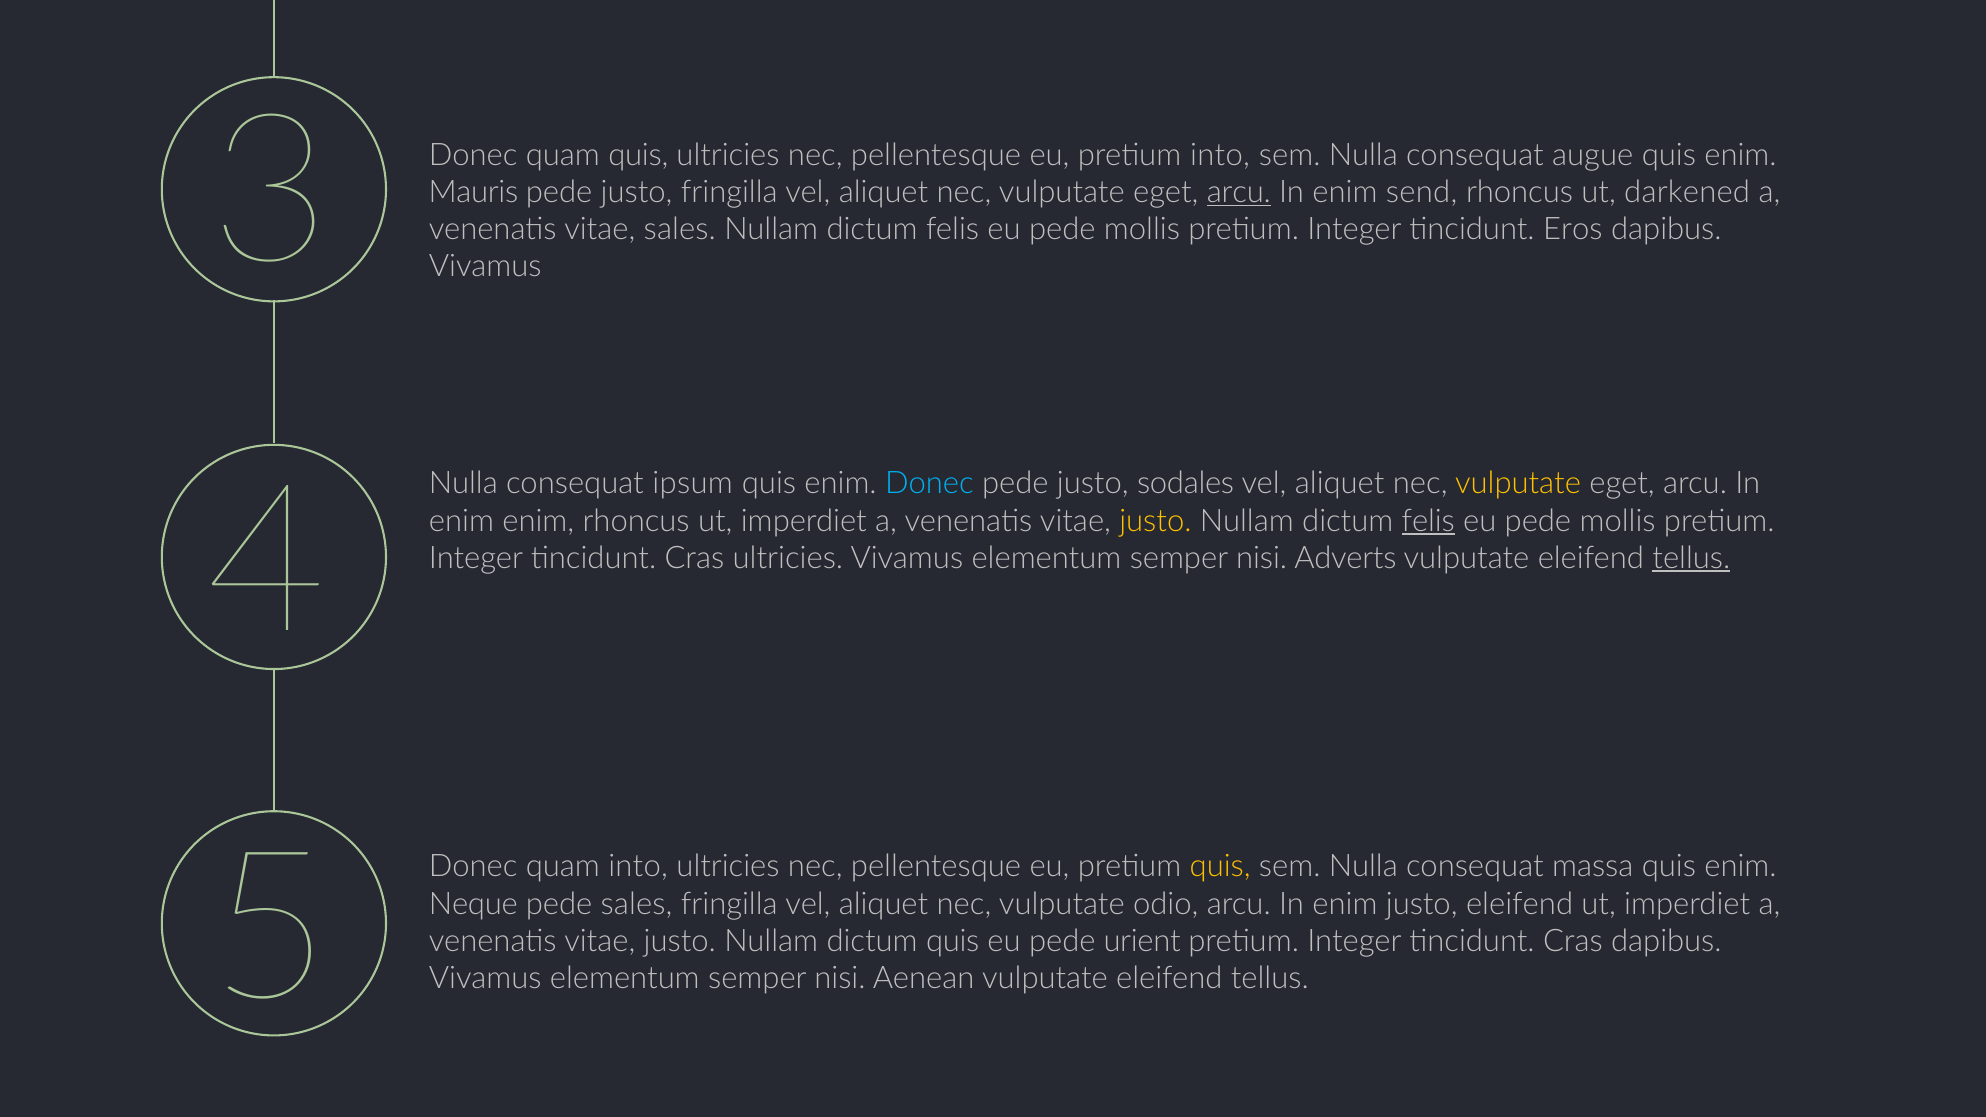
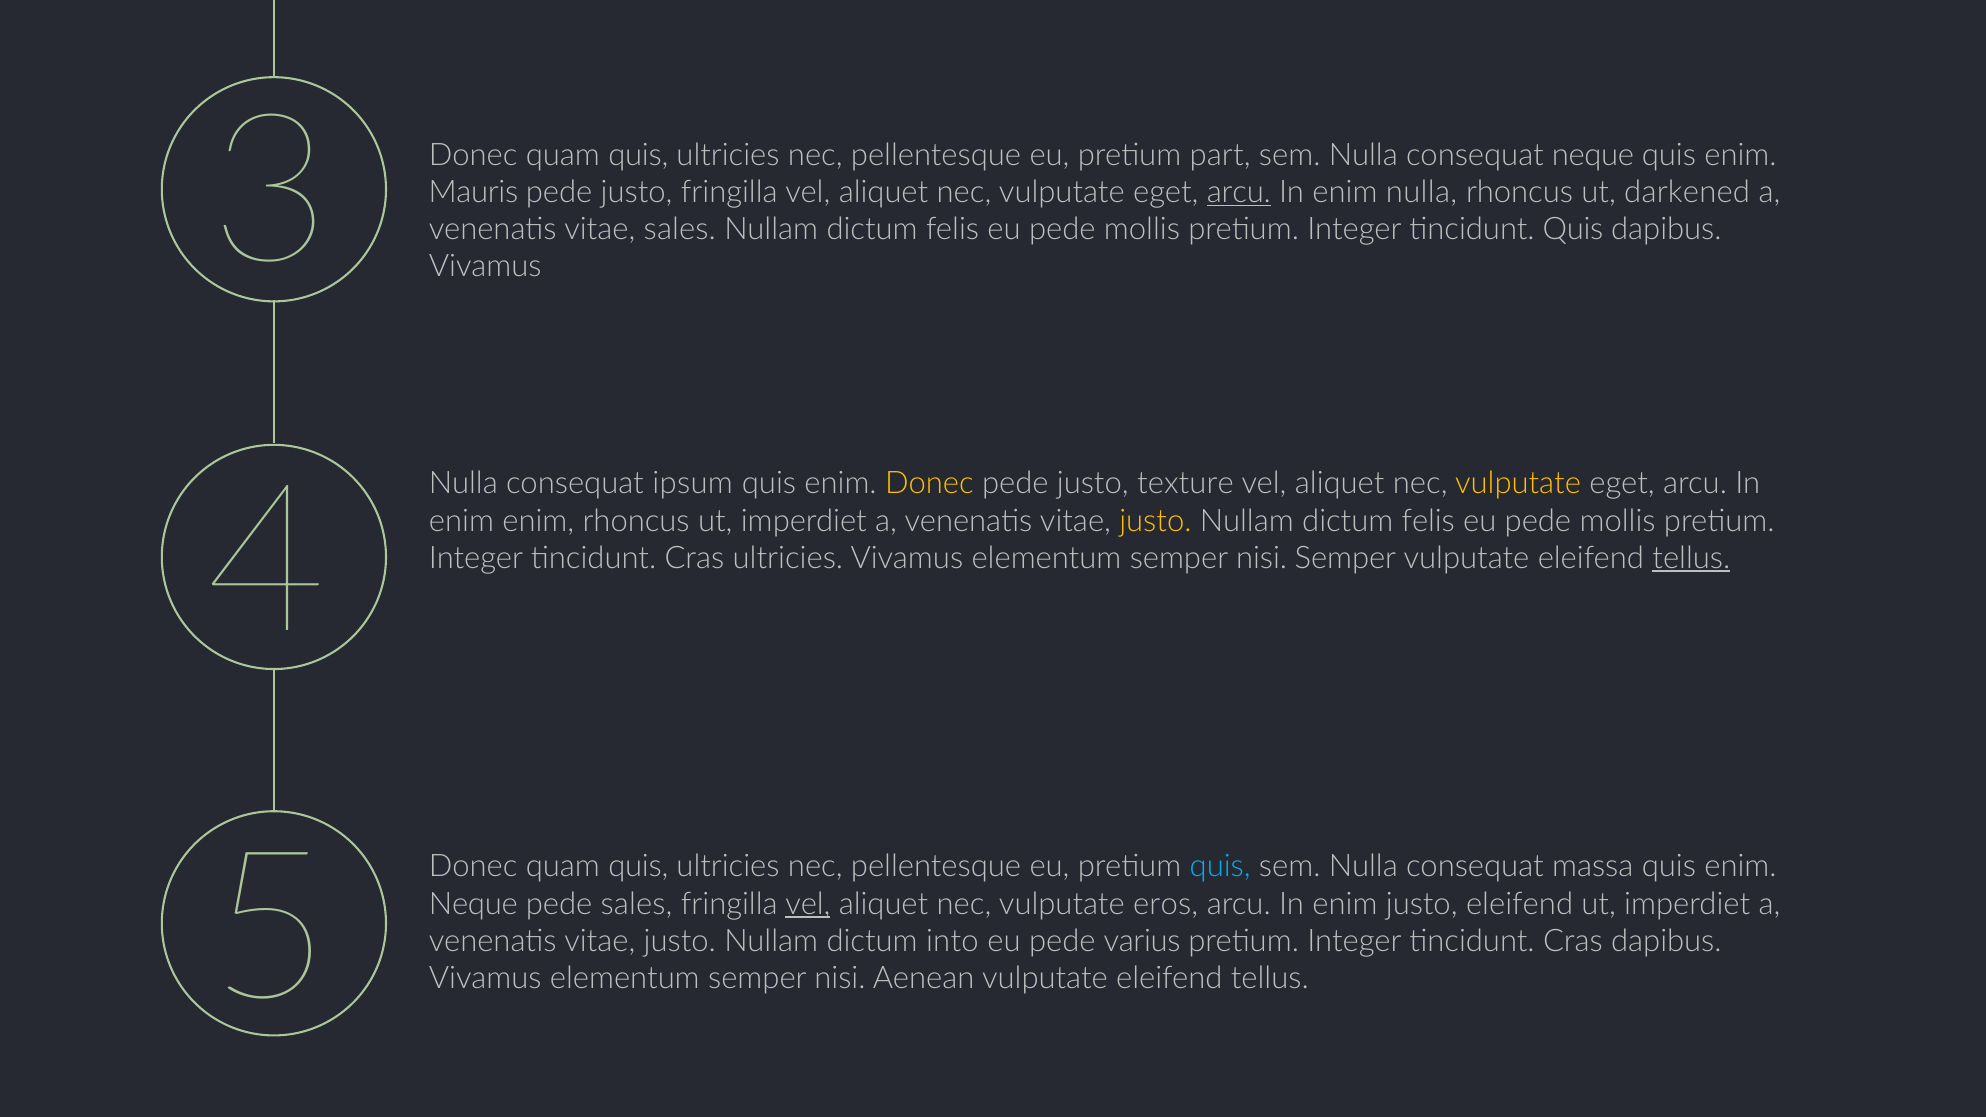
pretium into: into -> part
consequat augue: augue -> neque
enim send: send -> nulla
tincidunt Eros: Eros -> Quis
Donec at (929, 484) colour: light blue -> yellow
sodales: sodales -> texture
felis at (1428, 521) underline: present -> none
nisi Adverts: Adverts -> Semper
into at (638, 867): into -> quis
quis at (1220, 867) colour: yellow -> light blue
vel at (808, 904) underline: none -> present
odio: odio -> eros
dictum quis: quis -> into
urient: urient -> varius
